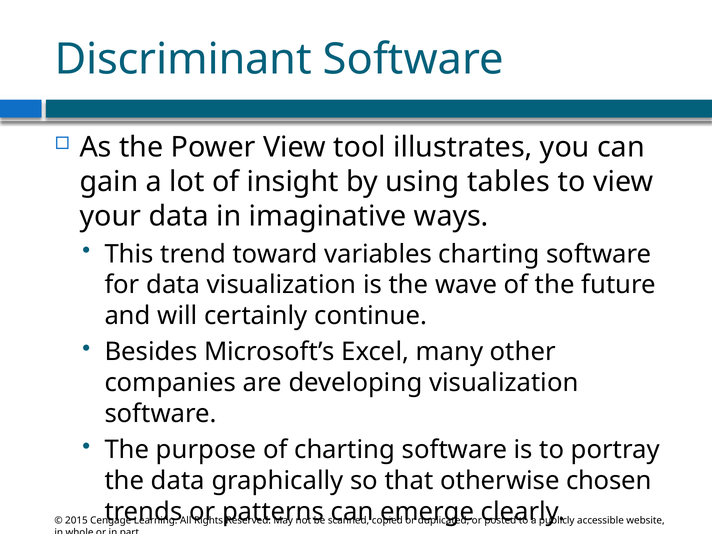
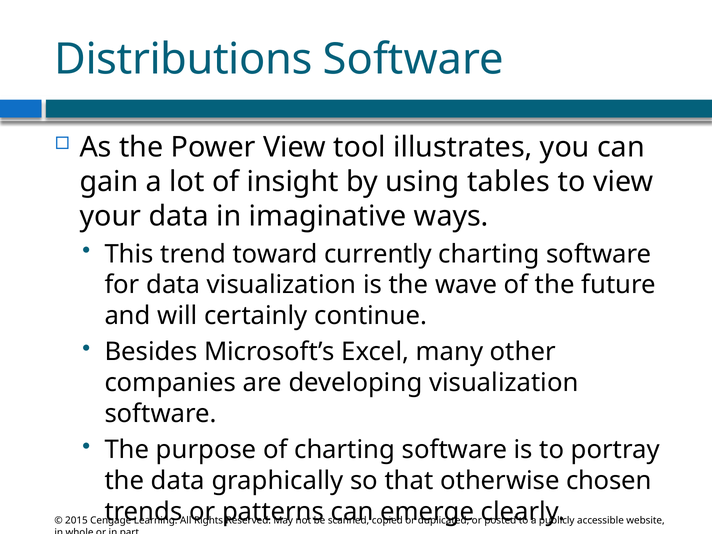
Discriminant: Discriminant -> Distributions
variables: variables -> currently
